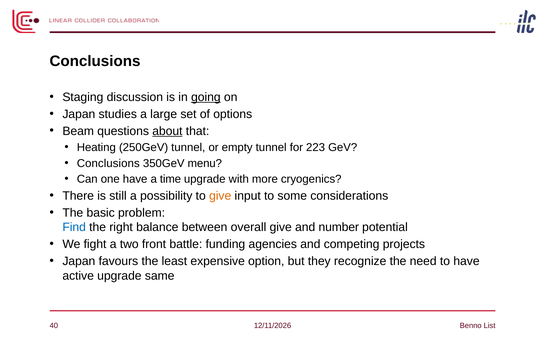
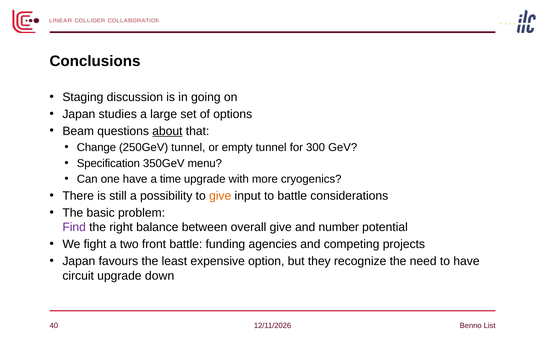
going underline: present -> none
Heating: Heating -> Change
223: 223 -> 300
Conclusions at (108, 163): Conclusions -> Specification
to some: some -> battle
Find colour: blue -> purple
active: active -> circuit
same: same -> down
